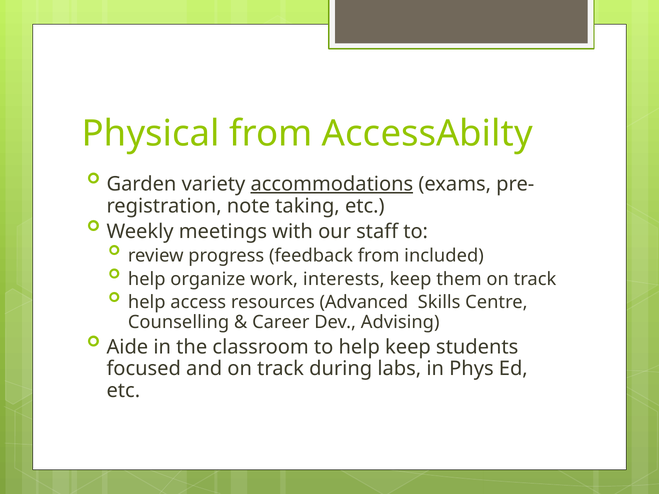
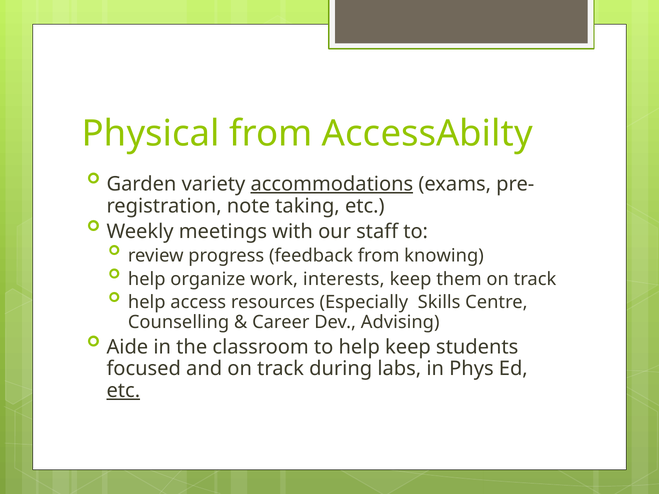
included: included -> knowing
Advanced: Advanced -> Especially
etc at (123, 391) underline: none -> present
